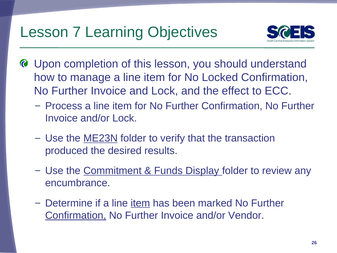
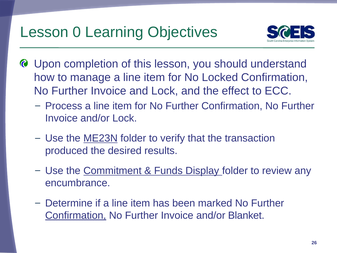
7: 7 -> 0
item at (140, 203) underline: present -> none
Vendor: Vendor -> Blanket
